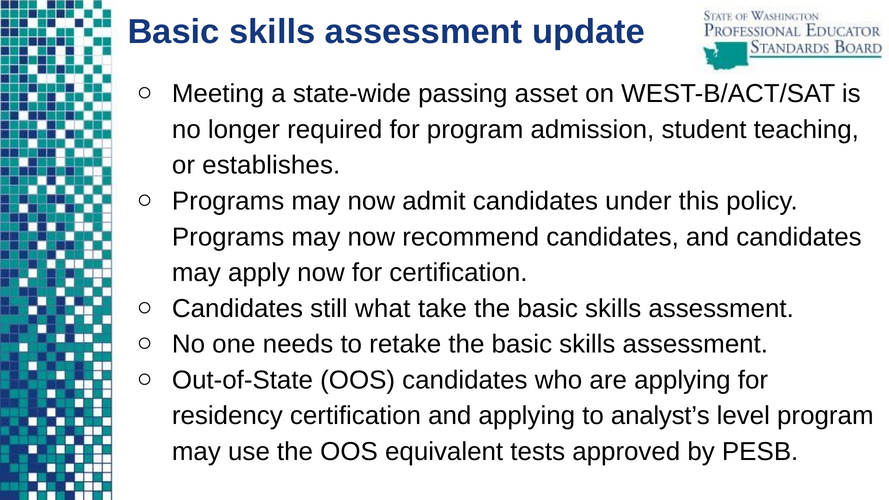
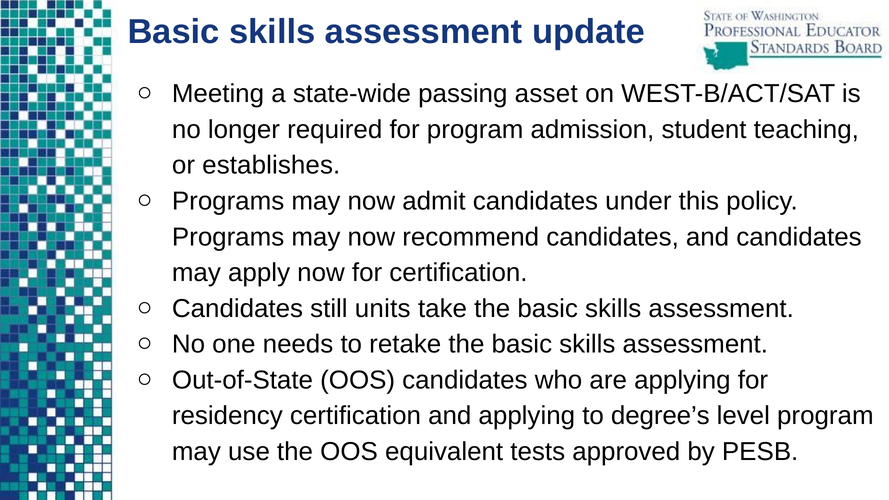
what: what -> units
analyst’s: analyst’s -> degree’s
